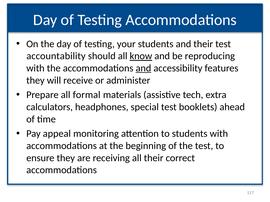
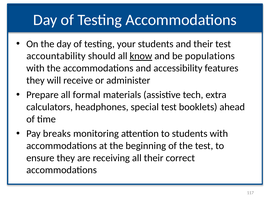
reproducing: reproducing -> populations
and at (143, 68) underline: present -> none
appeal: appeal -> breaks
